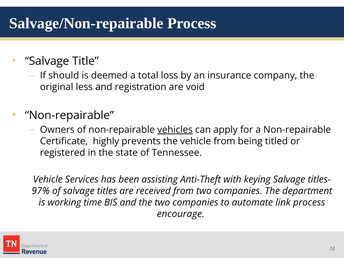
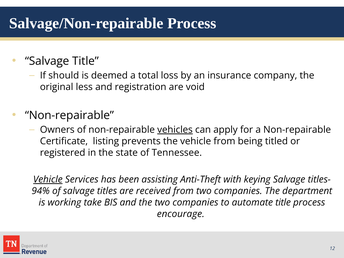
highly: highly -> listing
Vehicle at (48, 179) underline: none -> present
97%: 97% -> 94%
time: time -> take
automate link: link -> title
